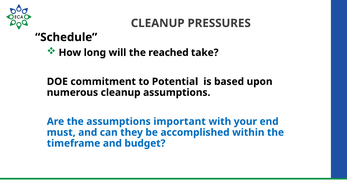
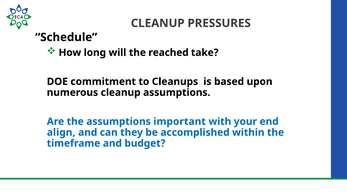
Potential: Potential -> Cleanups
must: must -> align
